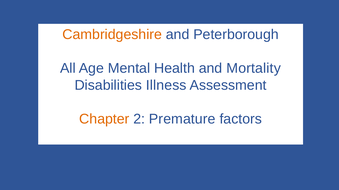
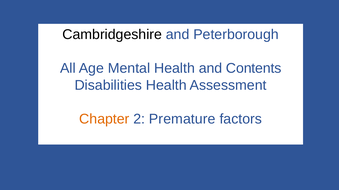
Cambridgeshire colour: orange -> black
Mortality: Mortality -> Contents
Disabilities Illness: Illness -> Health
